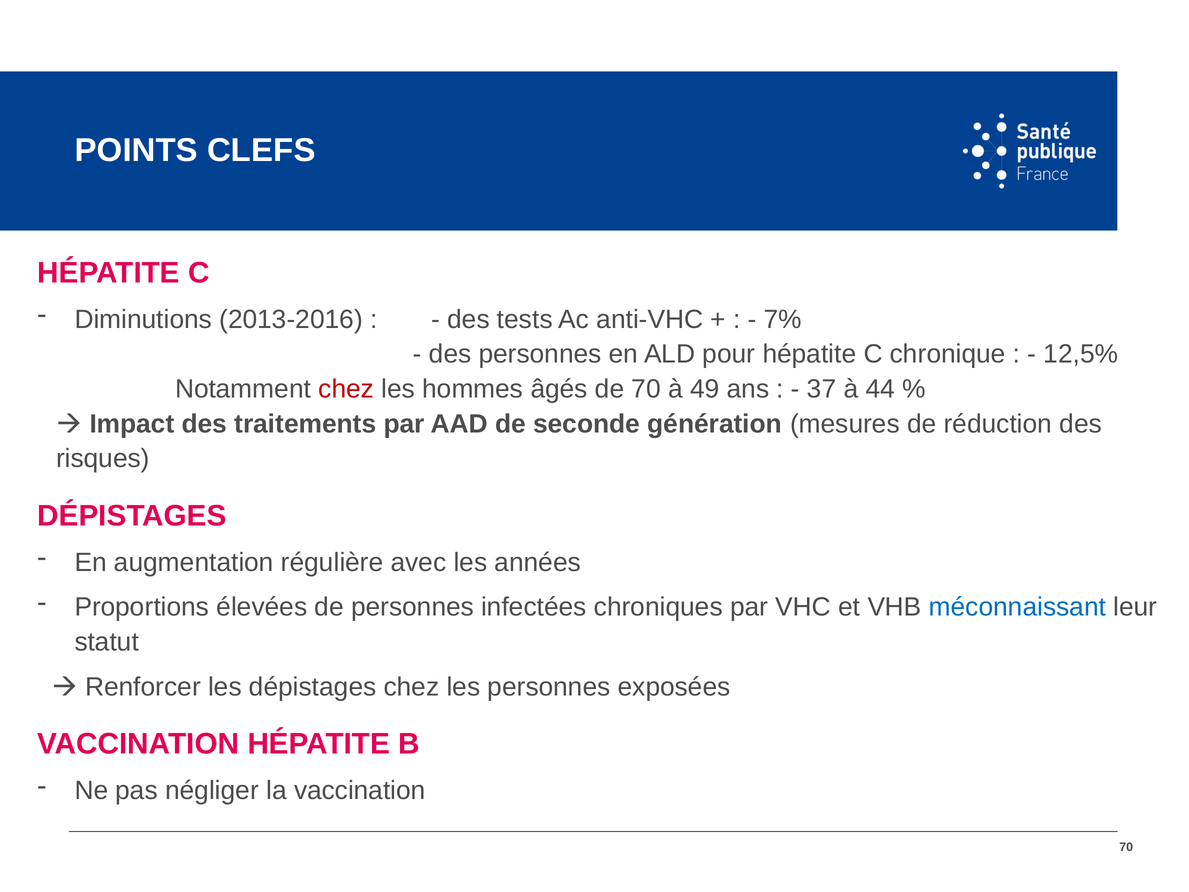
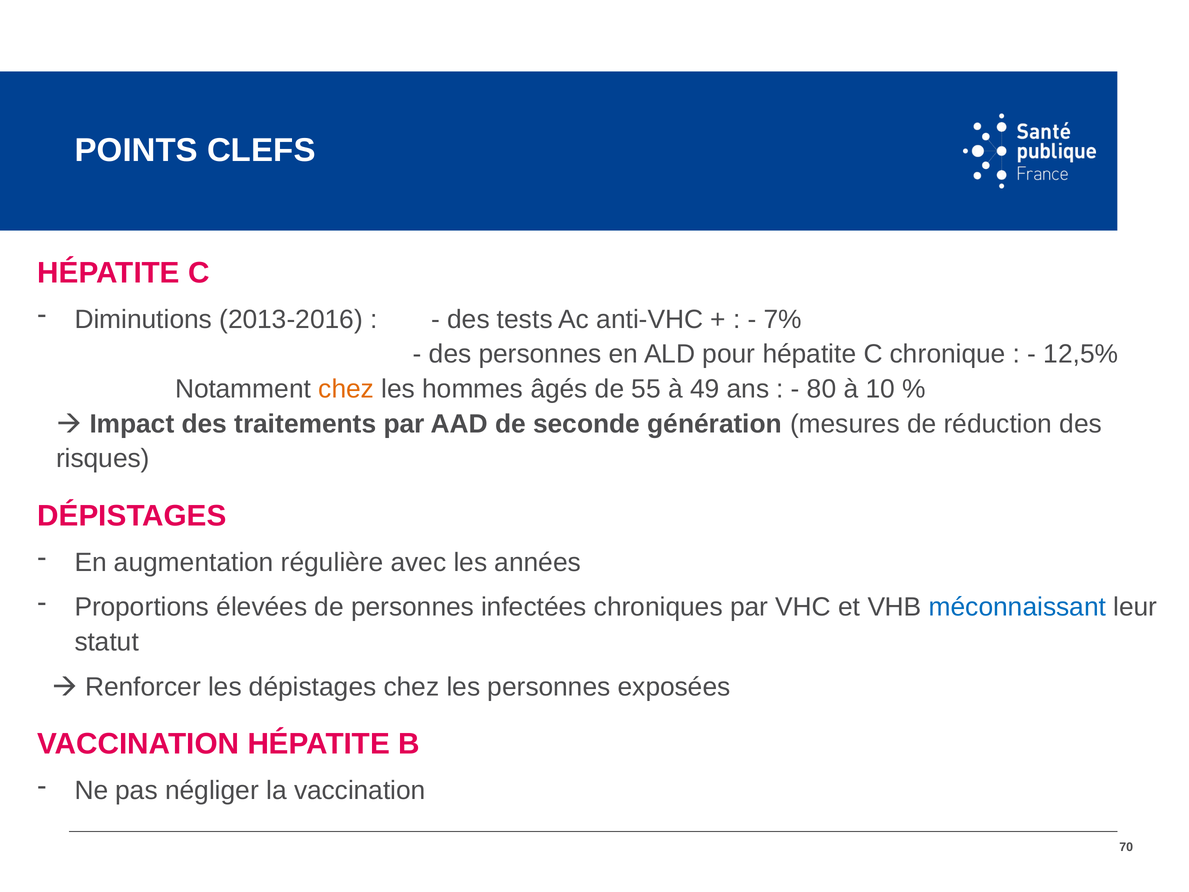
chez at (346, 389) colour: red -> orange
de 70: 70 -> 55
37: 37 -> 80
44: 44 -> 10
